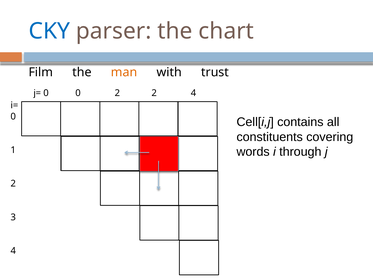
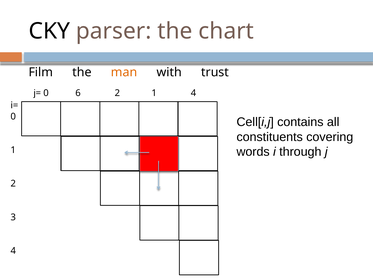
CKY colour: blue -> black
0 0: 0 -> 6
2 2: 2 -> 1
